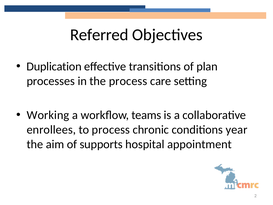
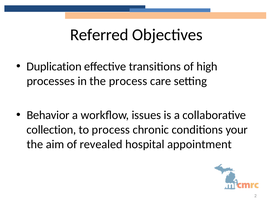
plan: plan -> high
Working: Working -> Behavior
teams: teams -> issues
enrollees: enrollees -> collection
year: year -> your
supports: supports -> revealed
